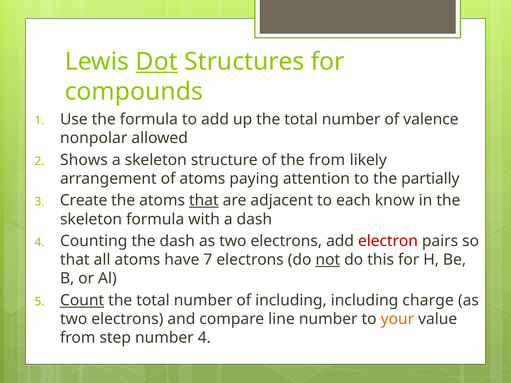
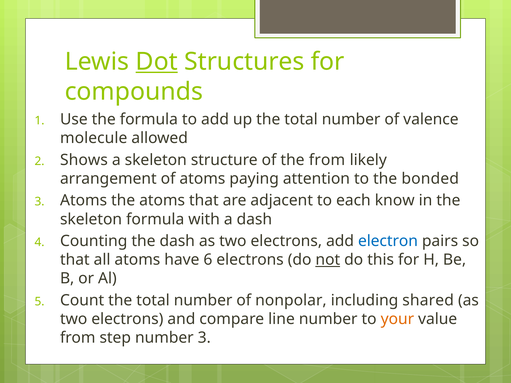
nonpolar: nonpolar -> molecule
partially: partially -> bonded
Create at (84, 201): Create -> Atoms
that at (204, 201) underline: present -> none
electron colour: red -> blue
7: 7 -> 6
Count underline: present -> none
of including: including -> nonpolar
charge: charge -> shared
number 4: 4 -> 3
